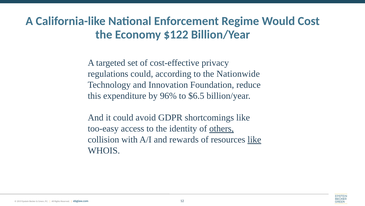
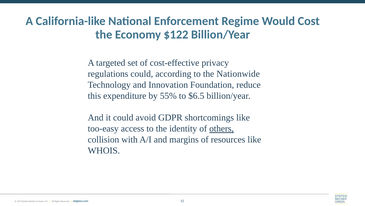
96%: 96% -> 55%
rewards: rewards -> margins
like at (254, 139) underline: present -> none
